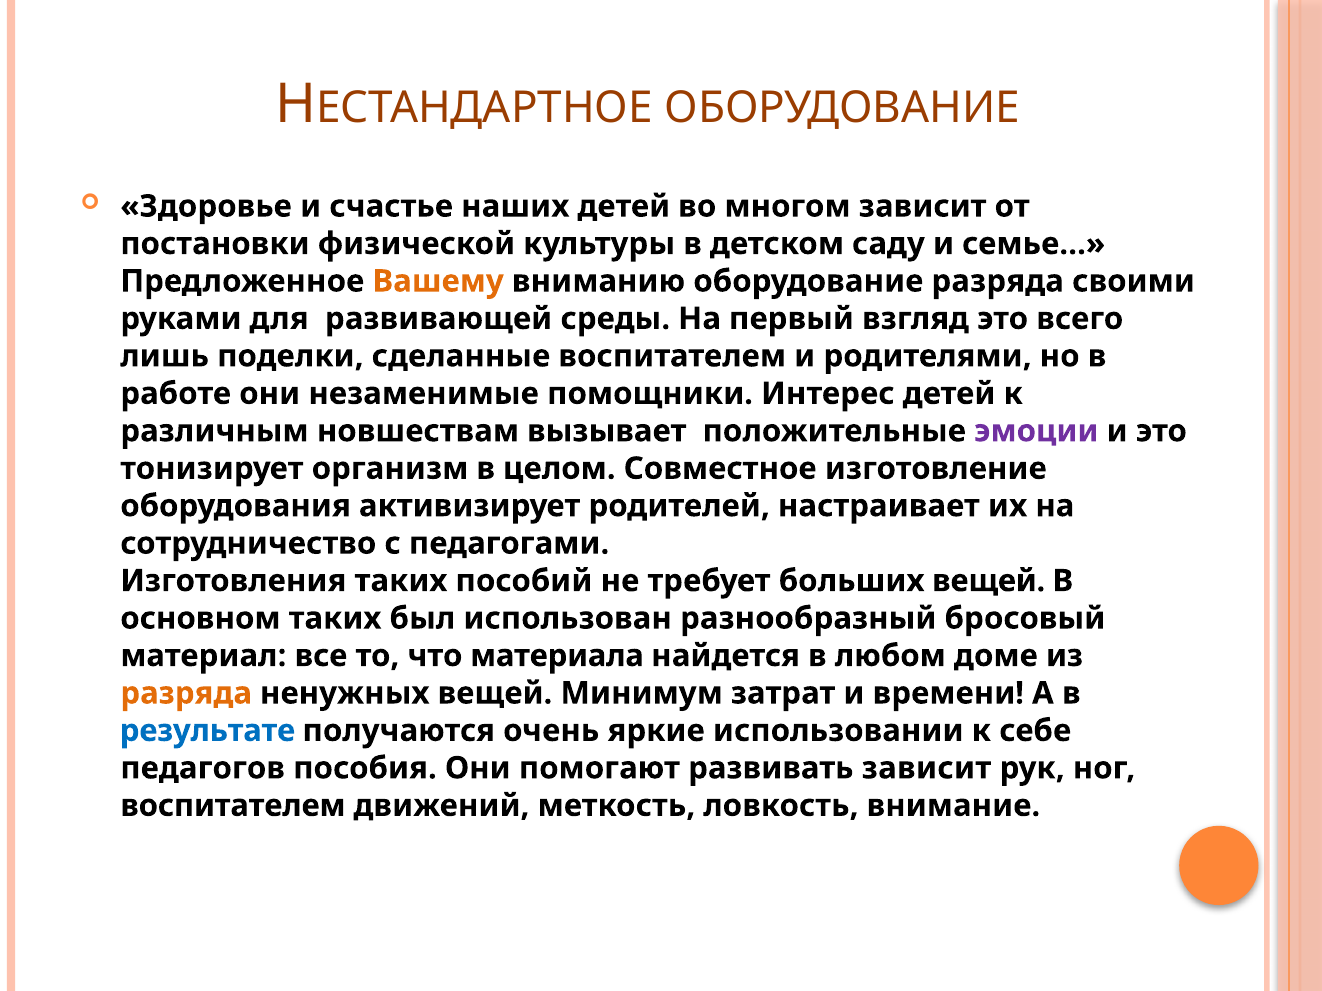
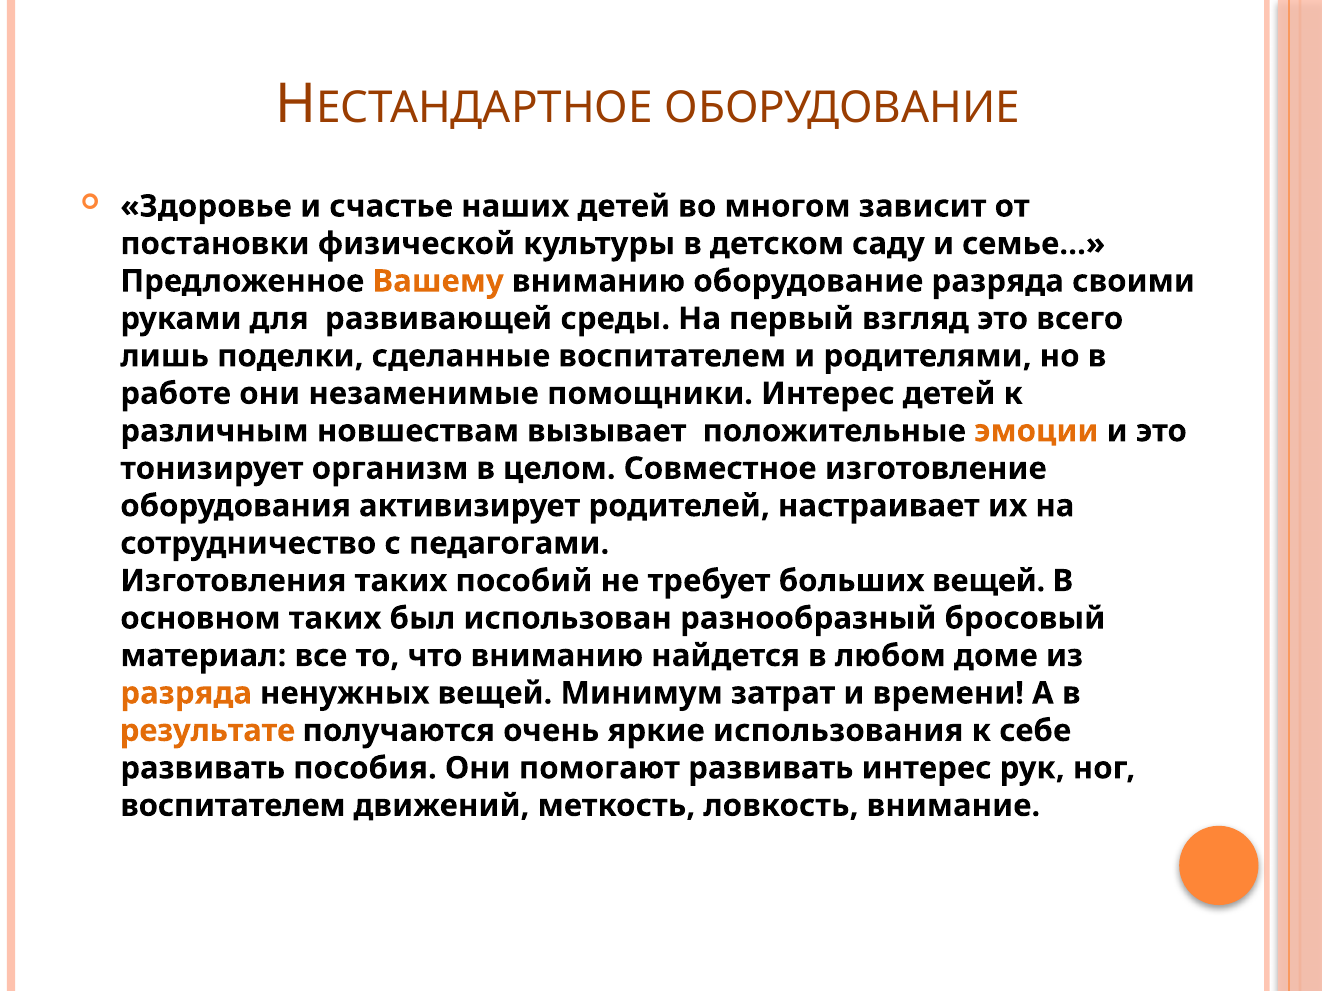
эмоции colour: purple -> orange
что материала: материала -> вниманию
результате colour: blue -> orange
использовании: использовании -> использования
педагогов at (203, 769): педагогов -> развивать
развивать зависит: зависит -> интерес
